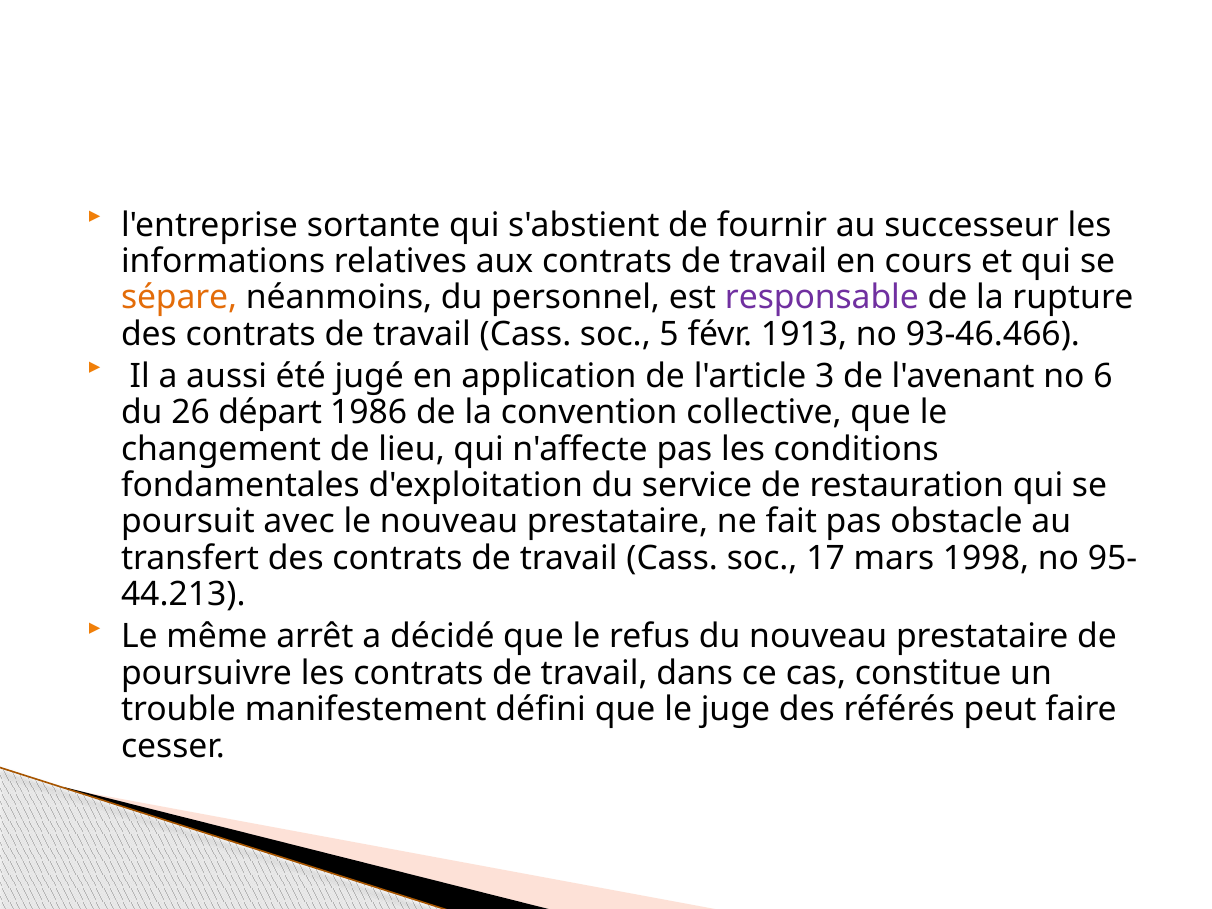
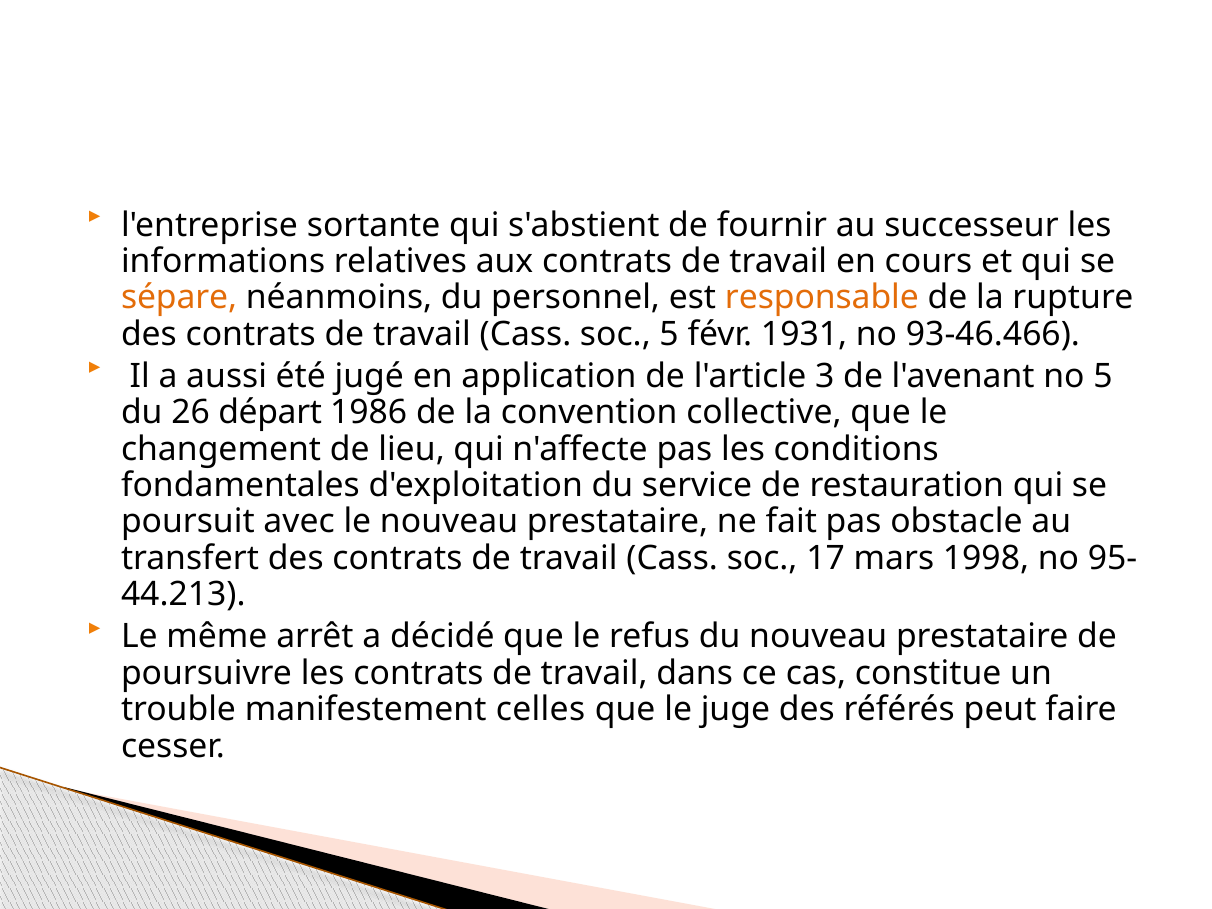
responsable colour: purple -> orange
1913: 1913 -> 1931
no 6: 6 -> 5
défini: défini -> celles
